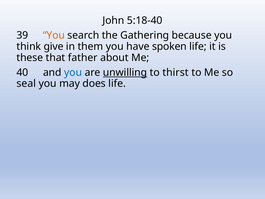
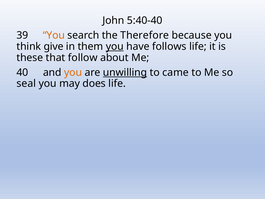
5:18-40: 5:18-40 -> 5:40-40
Gathering: Gathering -> Therefore
you at (115, 46) underline: none -> present
spoken: spoken -> follows
father: father -> follow
you at (73, 72) colour: blue -> orange
thirst: thirst -> came
